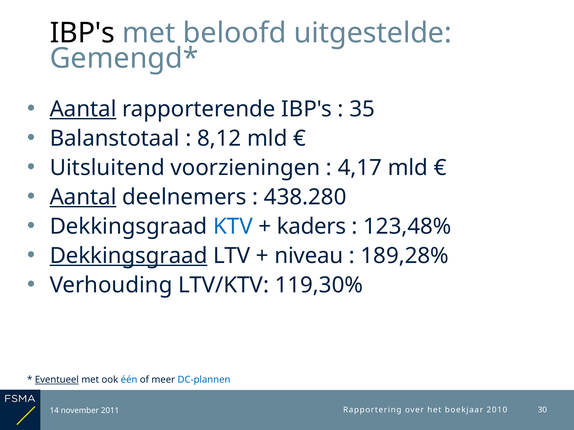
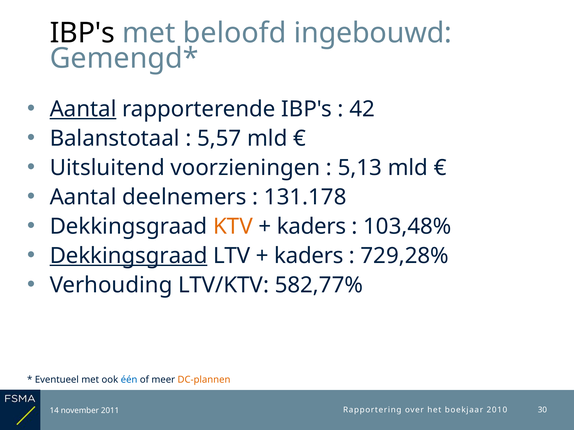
uitgestelde: uitgestelde -> ingebouwd
35: 35 -> 42
8,12: 8,12 -> 5,57
4,17: 4,17 -> 5,13
Aantal at (83, 197) underline: present -> none
438.280: 438.280 -> 131.178
KTV colour: blue -> orange
123,48%: 123,48% -> 103,48%
niveau at (309, 256): niveau -> kaders
189,28%: 189,28% -> 729,28%
119,30%: 119,30% -> 582,77%
Eventueel underline: present -> none
DC-plannen colour: blue -> orange
